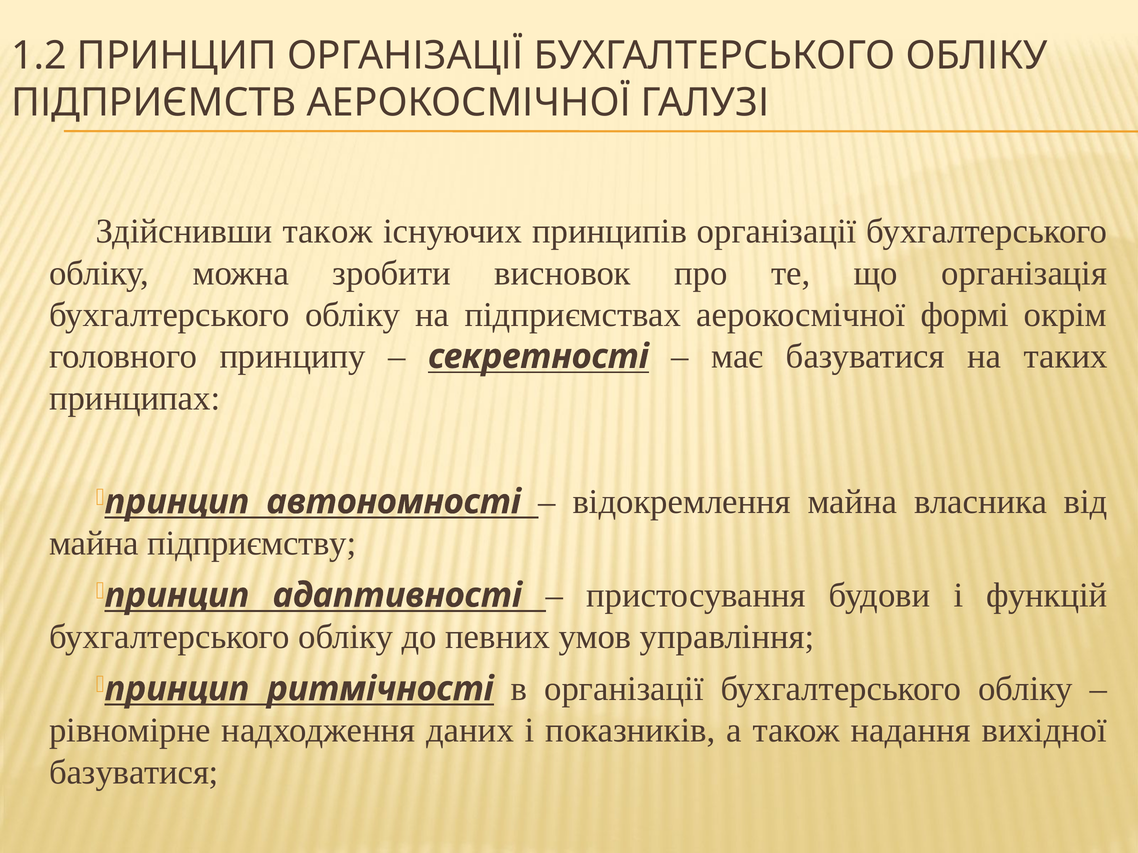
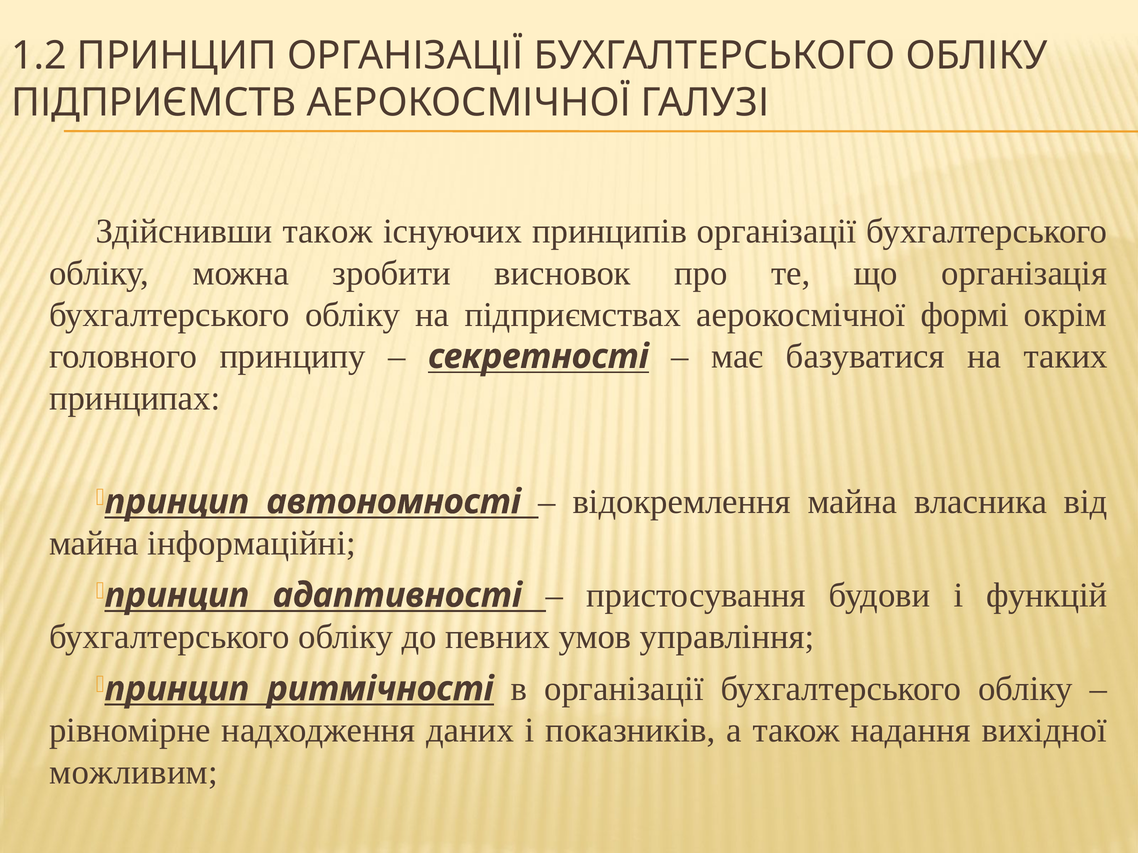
підприємству: підприємству -> інформаційні
базуватися at (134, 773): базуватися -> можливим
